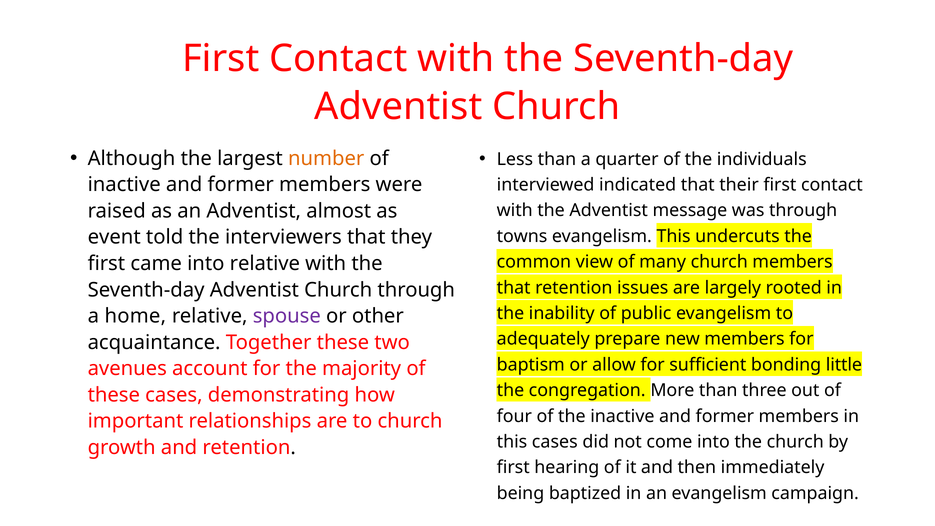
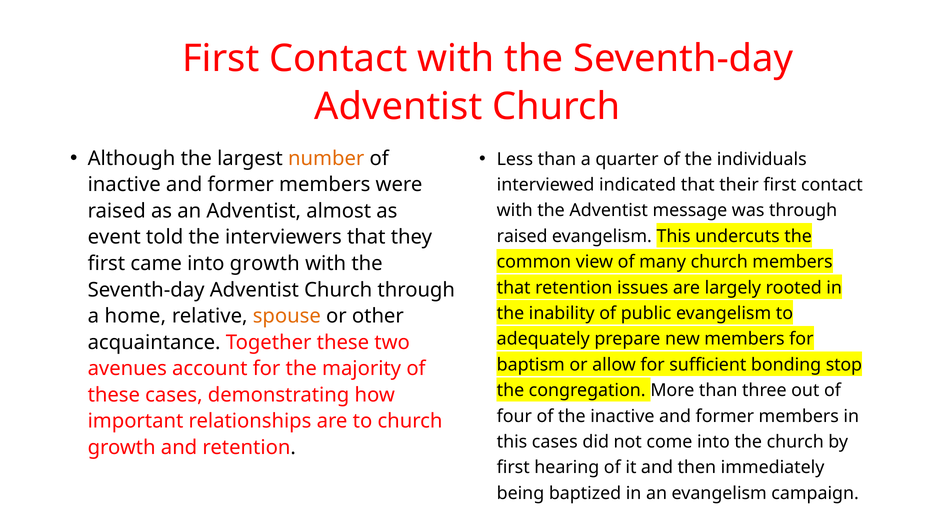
towns at (522, 236): towns -> raised
into relative: relative -> growth
spouse colour: purple -> orange
little: little -> stop
